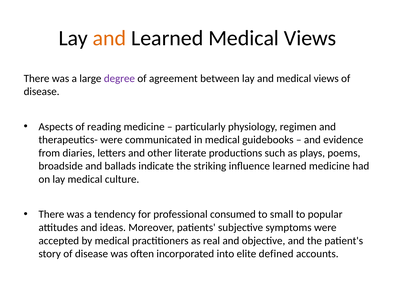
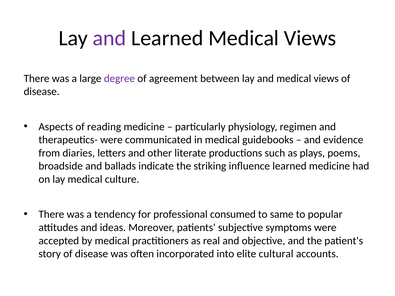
and at (109, 38) colour: orange -> purple
small: small -> same
defined: defined -> cultural
